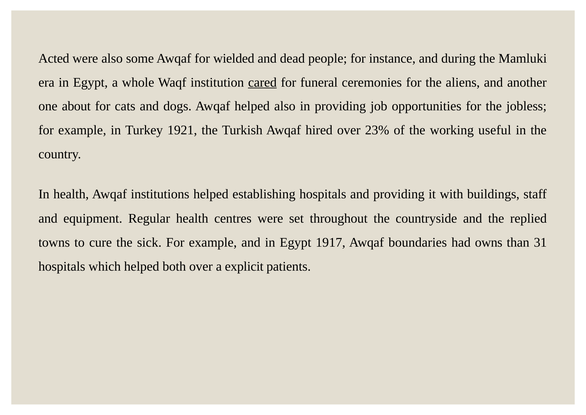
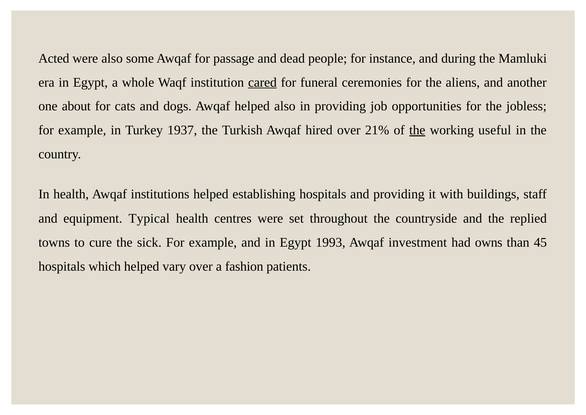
wielded: wielded -> passage
1921: 1921 -> 1937
23%: 23% -> 21%
the at (417, 130) underline: none -> present
Regular: Regular -> Typical
1917: 1917 -> 1993
boundaries: boundaries -> investment
31: 31 -> 45
both: both -> vary
explicit: explicit -> fashion
